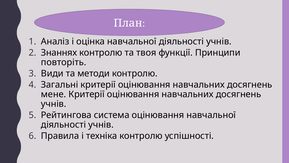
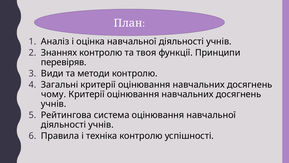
повторіть: повторіть -> перевіряв
мене: мене -> чому
